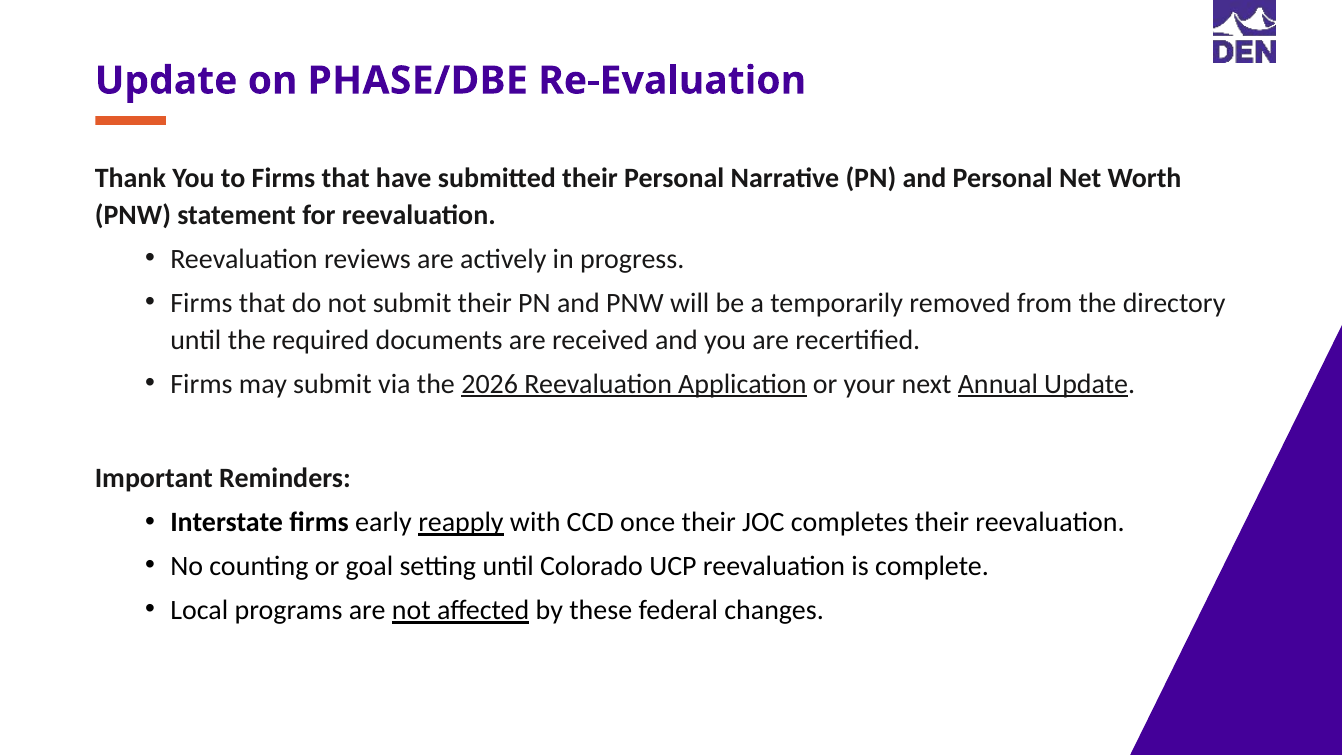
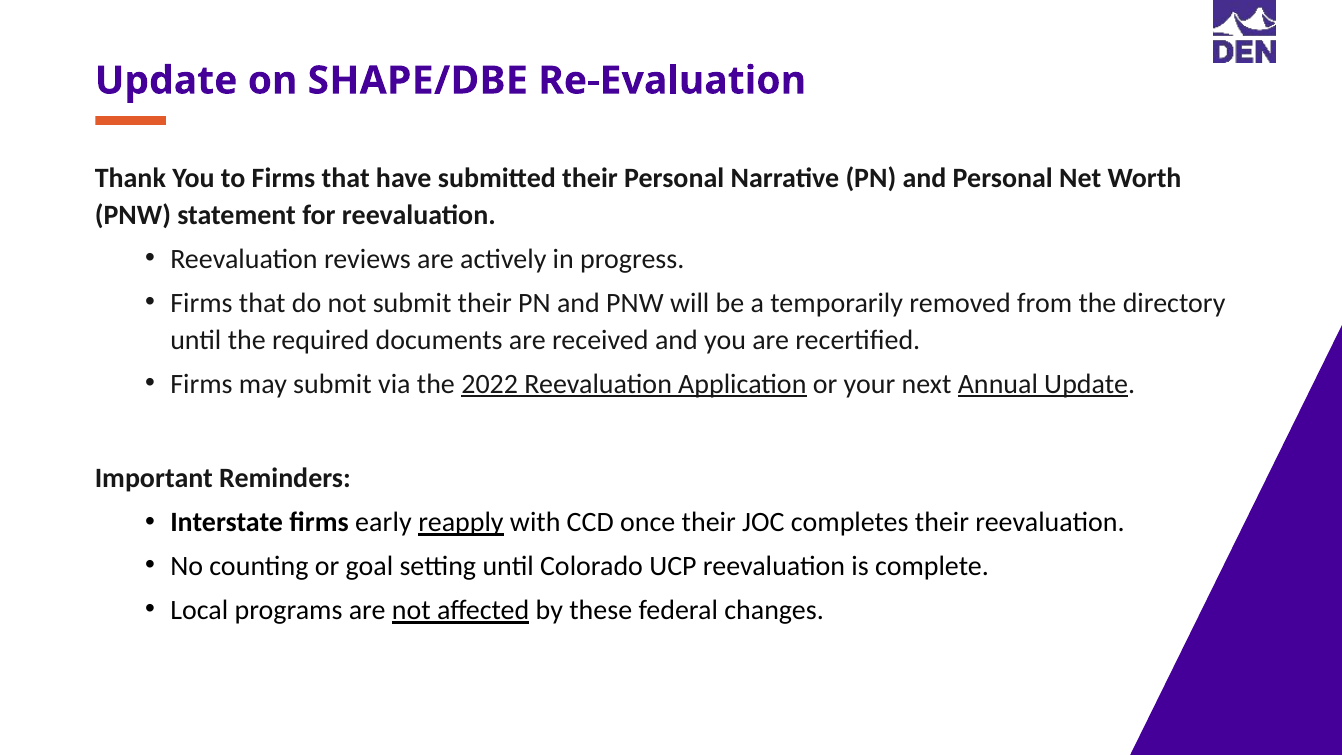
PHASE/DBE: PHASE/DBE -> SHAPE/DBE
2026: 2026 -> 2022
